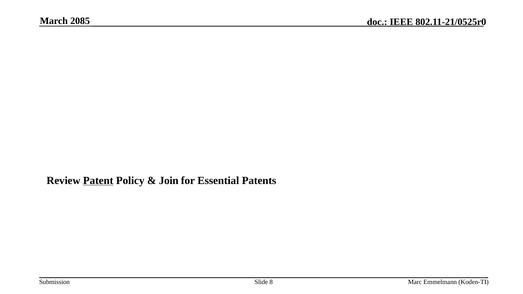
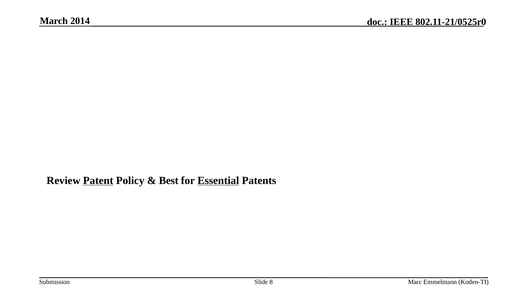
2085: 2085 -> 2014
Join: Join -> Best
Essential underline: none -> present
